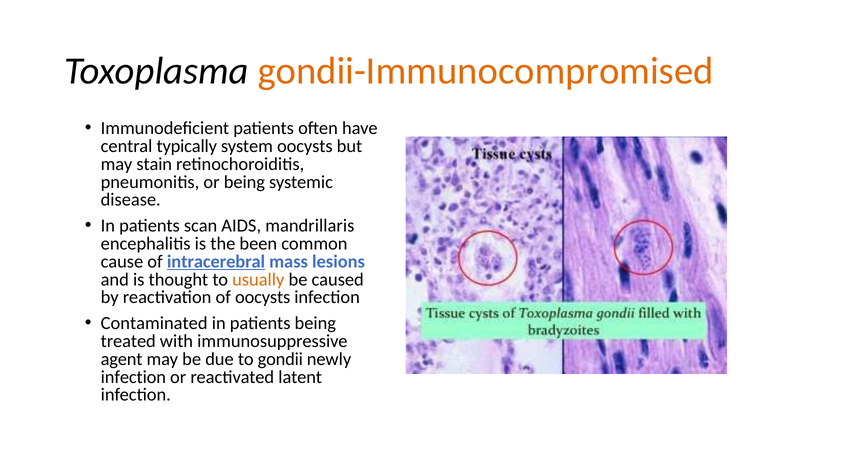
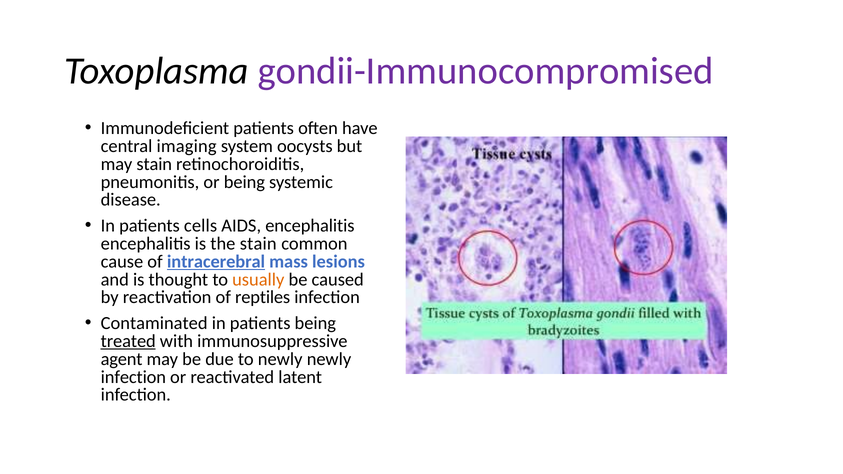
gondii-Immunocompromised colour: orange -> purple
typically: typically -> imaging
scan: scan -> cells
AIDS mandrillaris: mandrillaris -> encephalitis
the been: been -> stain
of oocysts: oocysts -> reptiles
treated underline: none -> present
to gondii: gondii -> newly
